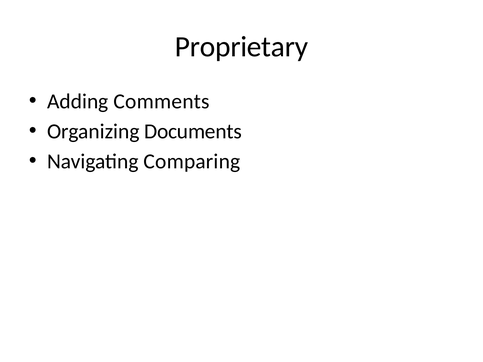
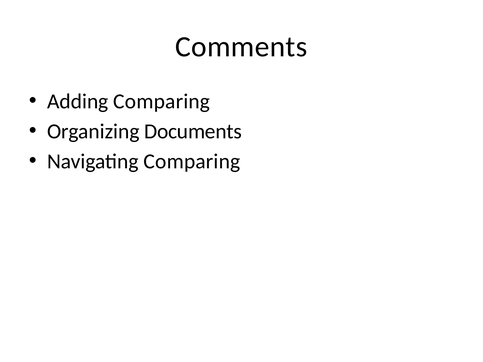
Proprietary: Proprietary -> Comments
Adding Comments: Comments -> Comparing
